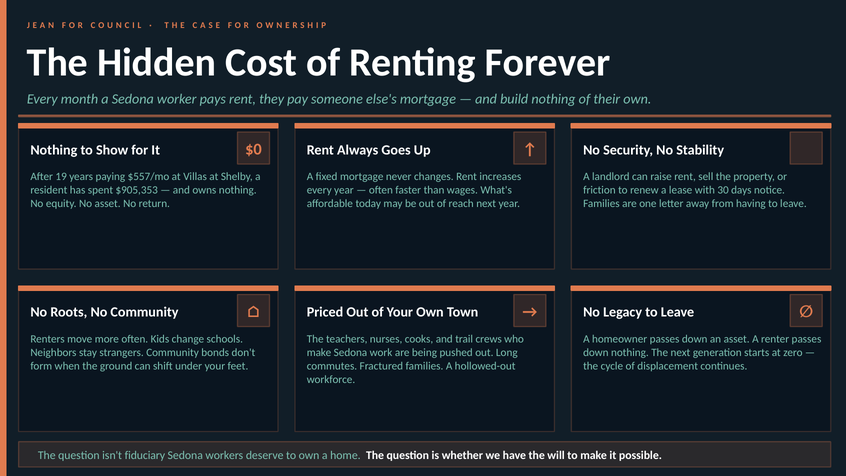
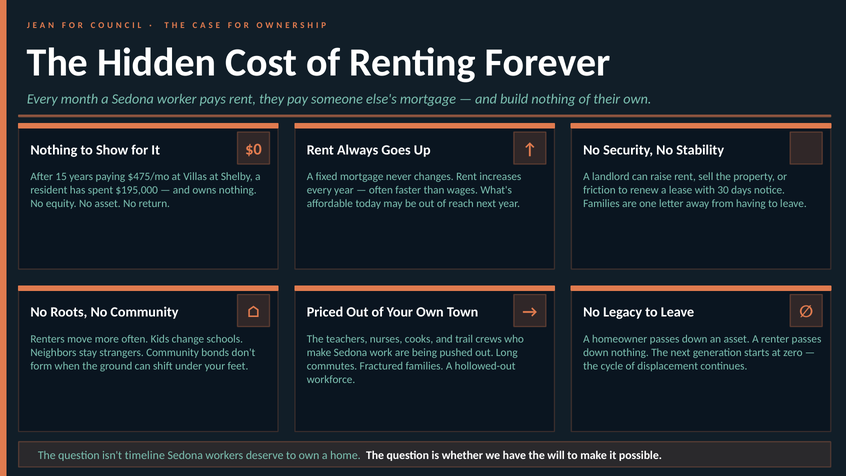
19: 19 -> 15
$557/mo: $557/mo -> $475/mo
$905,353: $905,353 -> $195,000
fiduciary: fiduciary -> timeline
